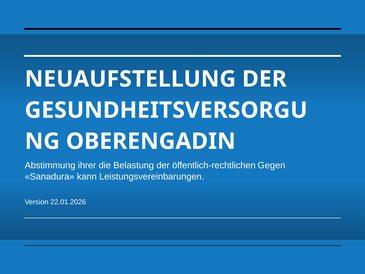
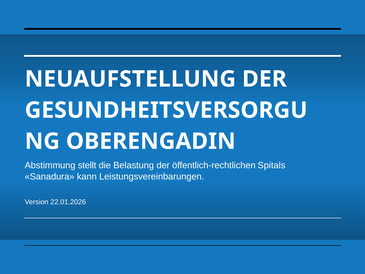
ihrer: ihrer -> stellt
Gegen: Gegen -> Spitals
